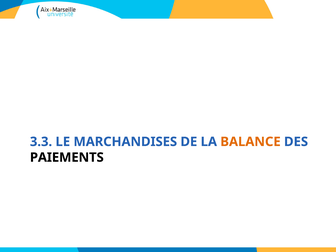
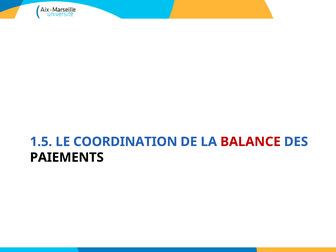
3.3: 3.3 -> 1.5
MARCHANDISES: MARCHANDISES -> COORDINATION
BALANCE colour: orange -> red
